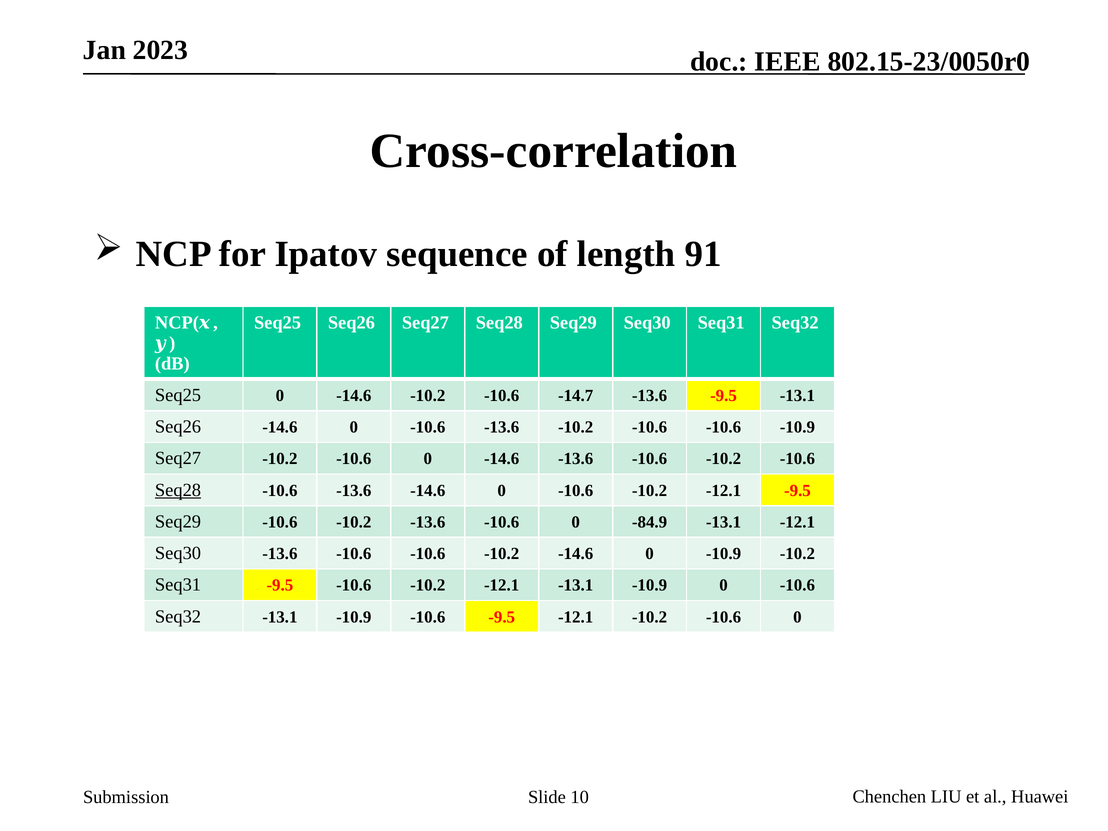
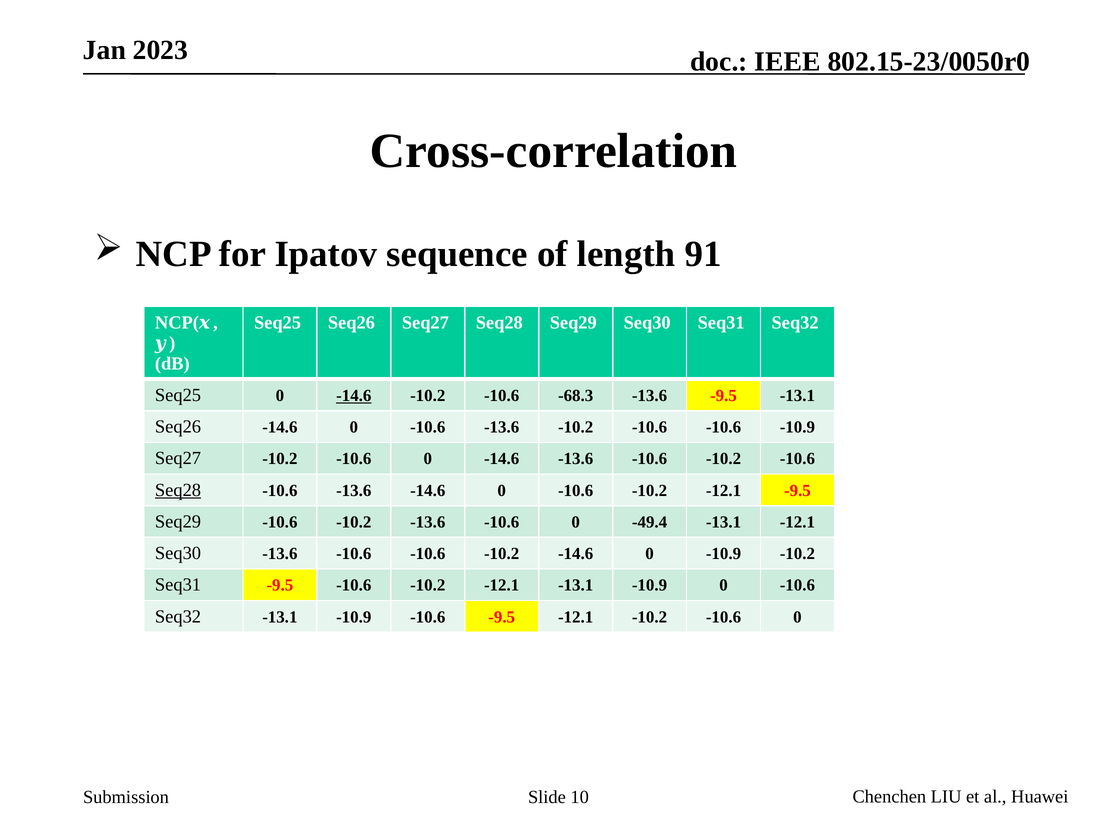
-14.6 at (354, 396) underline: none -> present
-14.7: -14.7 -> -68.3
-84.9: -84.9 -> -49.4
